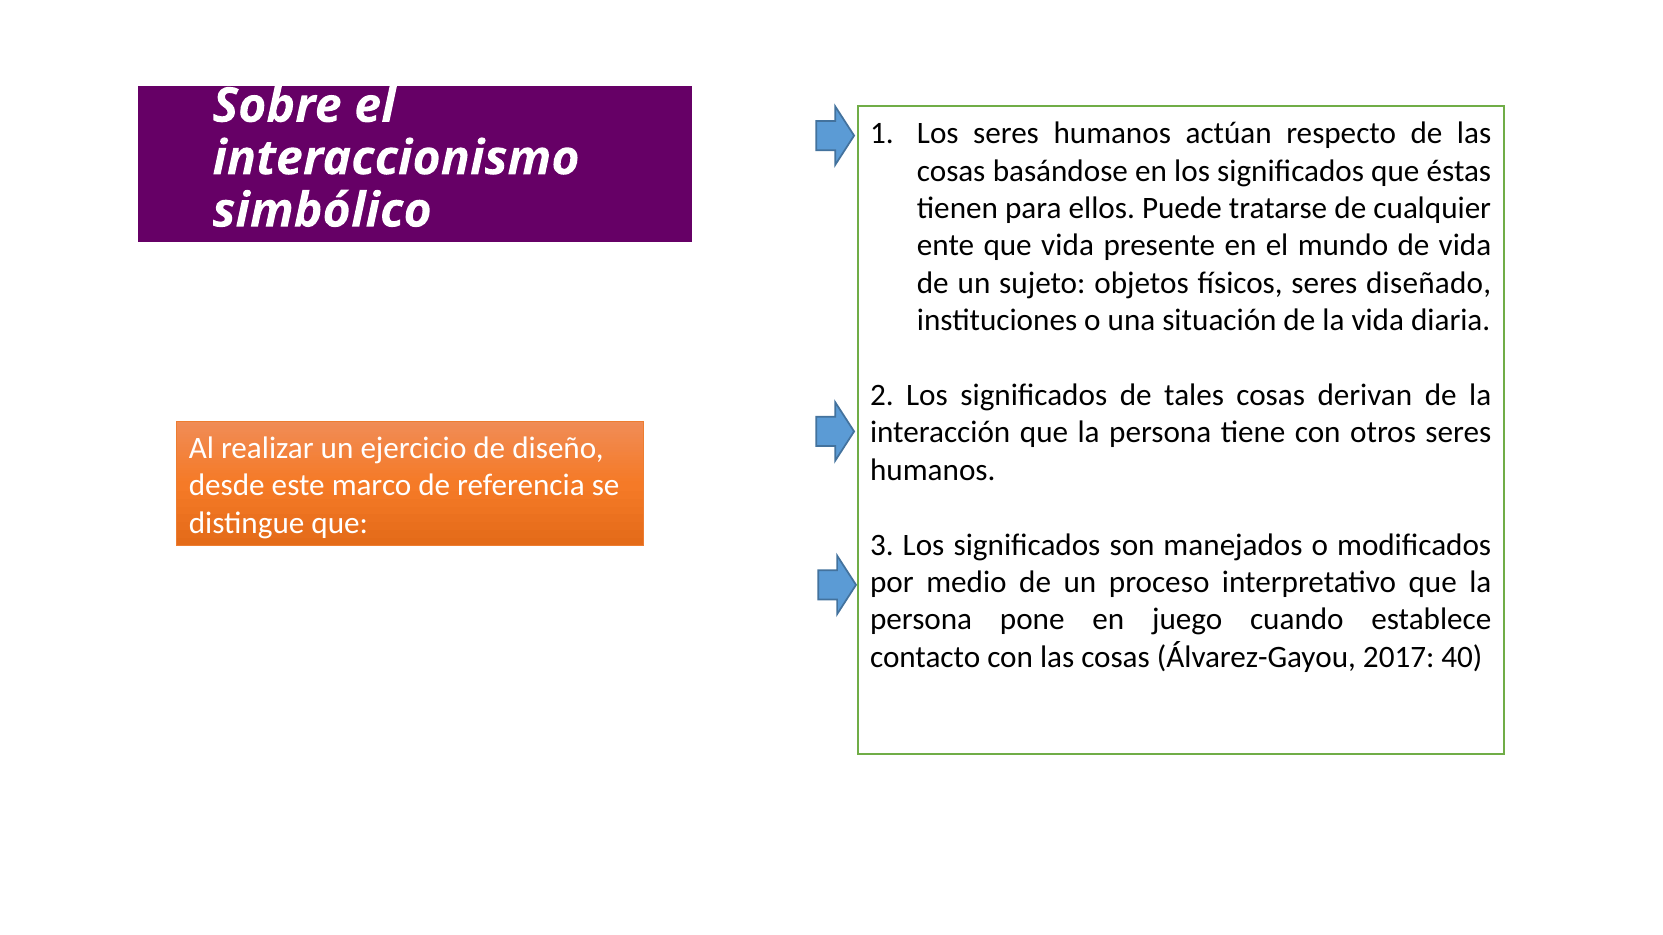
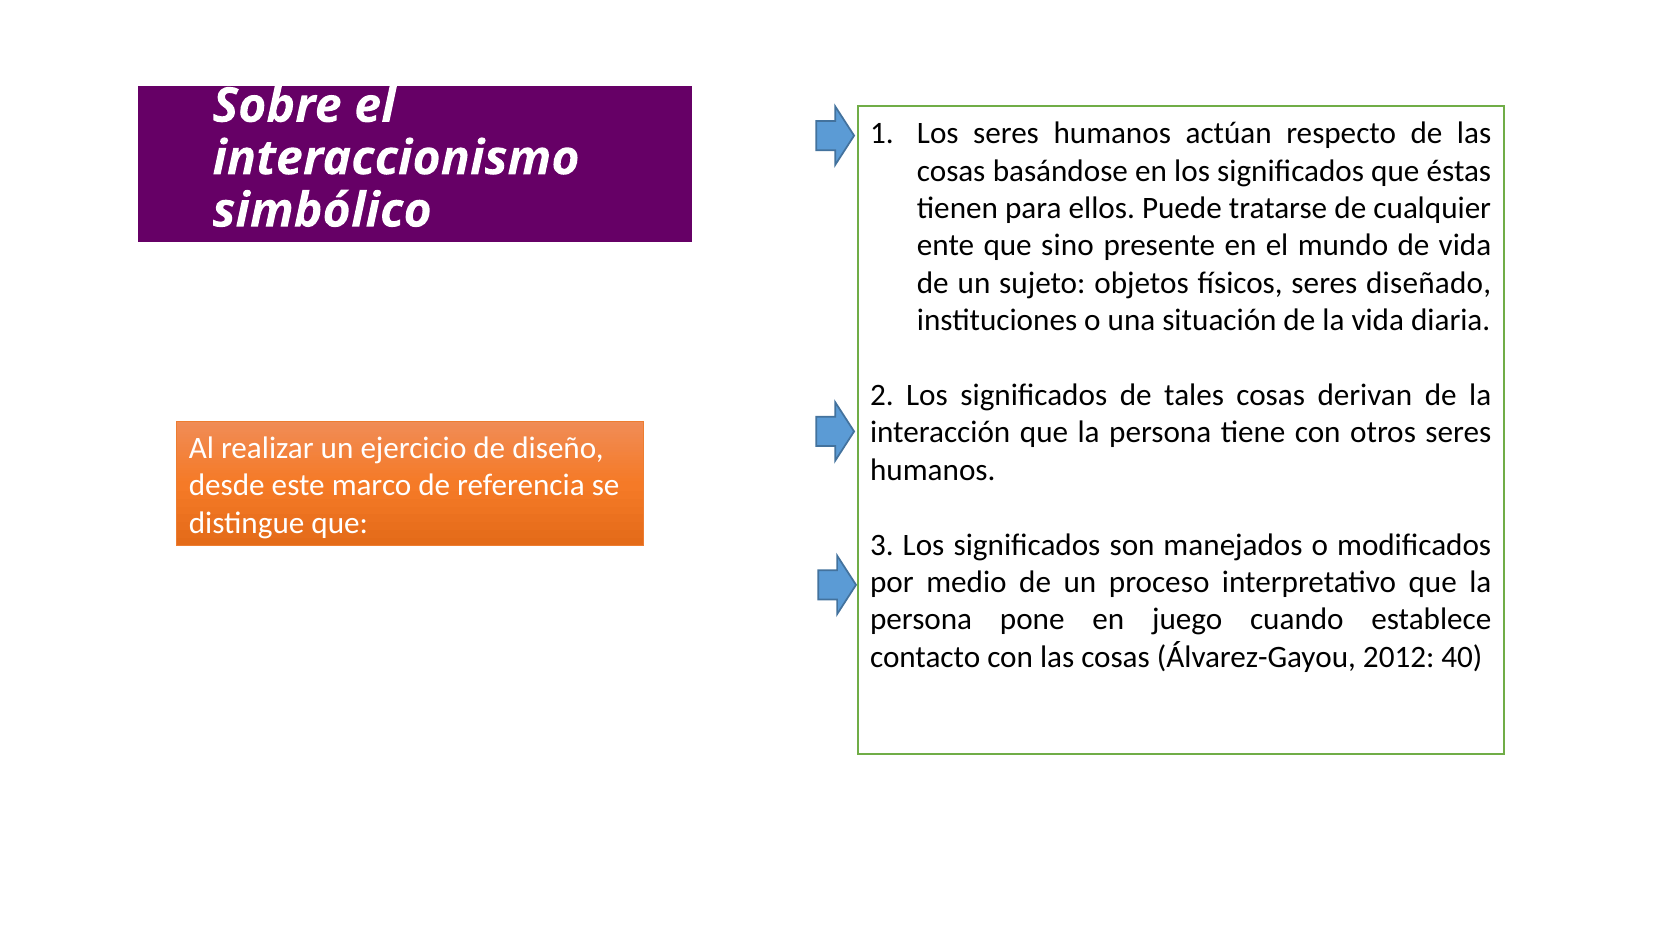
que vida: vida -> sino
2017: 2017 -> 2012
